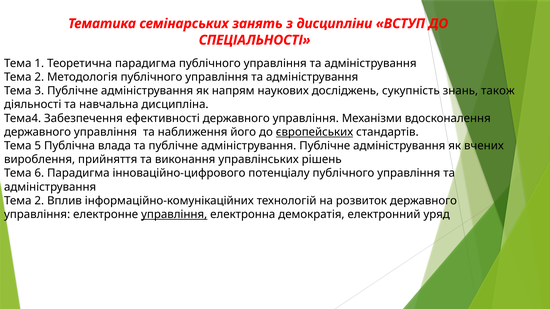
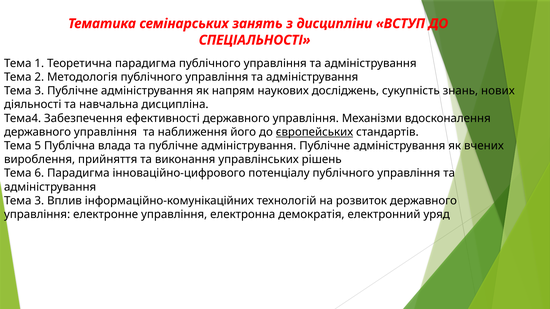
також: також -> нових
2 at (39, 201): 2 -> 3
управління at (174, 215) underline: present -> none
